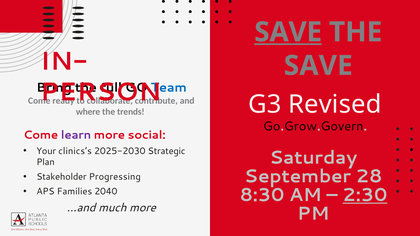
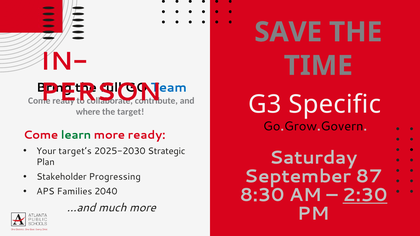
SAVE at (288, 32) underline: present -> none
SAVE at (318, 66): SAVE -> TIME
trends: trends -> target
Revised: Revised -> Specific
learn colour: purple -> green
more social: social -> ready
clinics’s: clinics’s -> target’s
28: 28 -> 87
